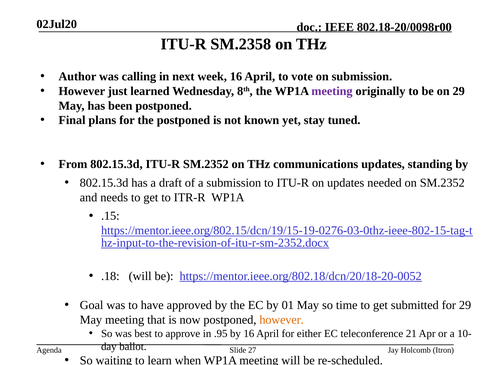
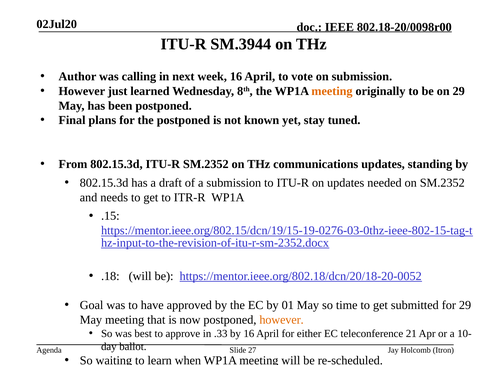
SM.2358: SM.2358 -> SM.3944
meeting at (332, 91) colour: purple -> orange
.95: .95 -> .33
